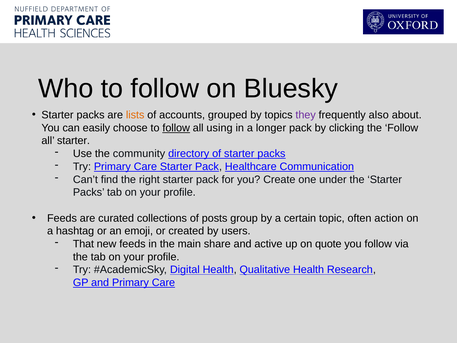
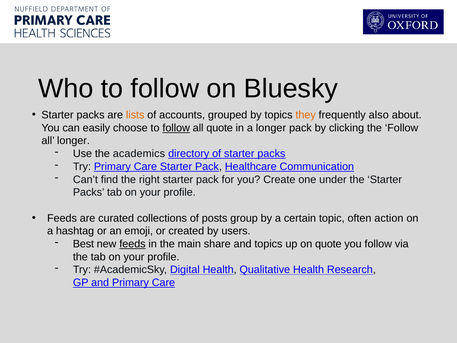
they colour: purple -> orange
all using: using -> quote
all starter: starter -> longer
community: community -> academics
That: That -> Best
feeds at (132, 244) underline: none -> present
and active: active -> topics
